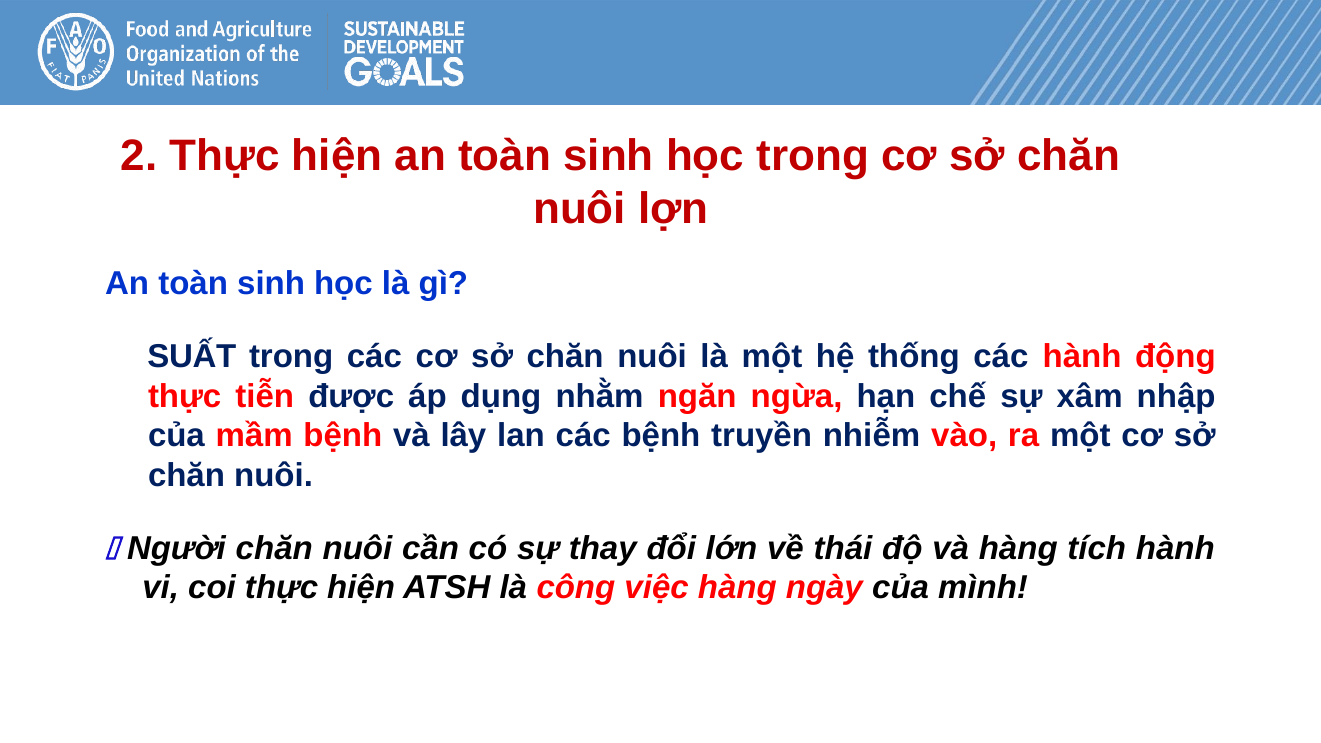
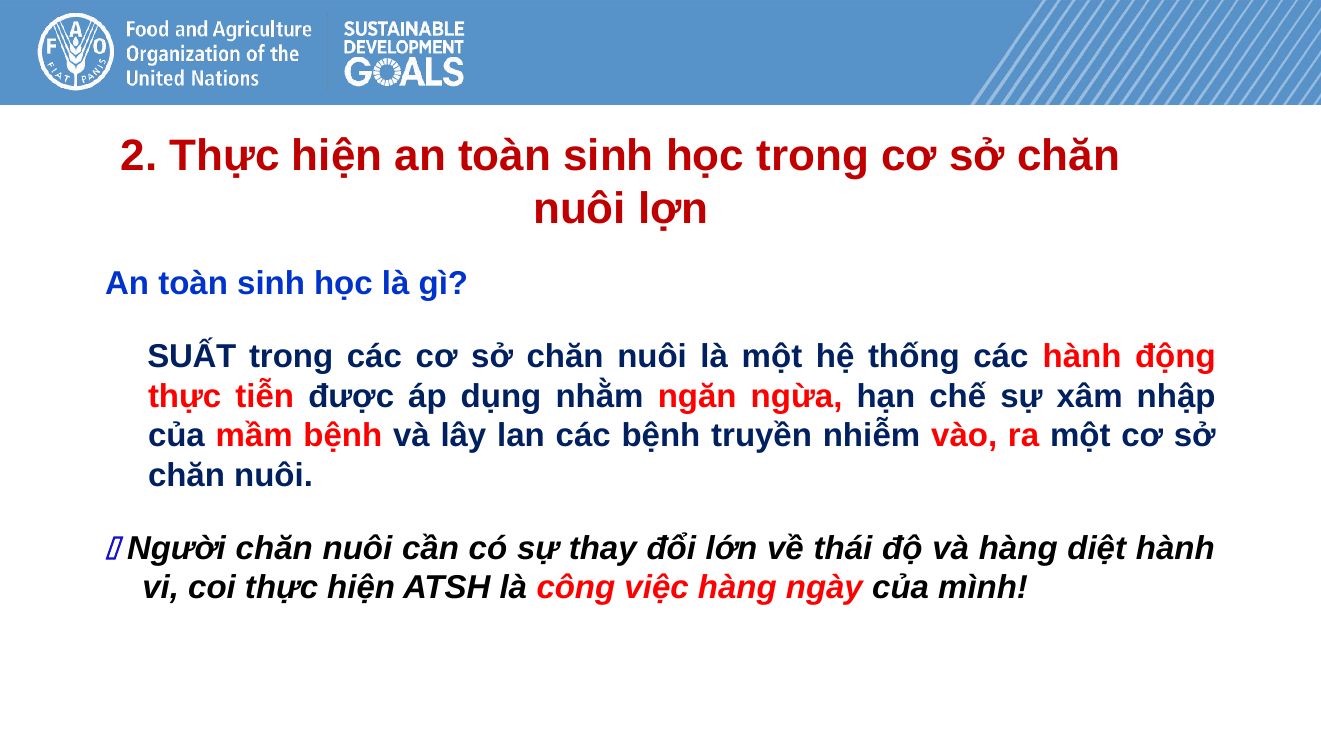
tích: tích -> diệt
